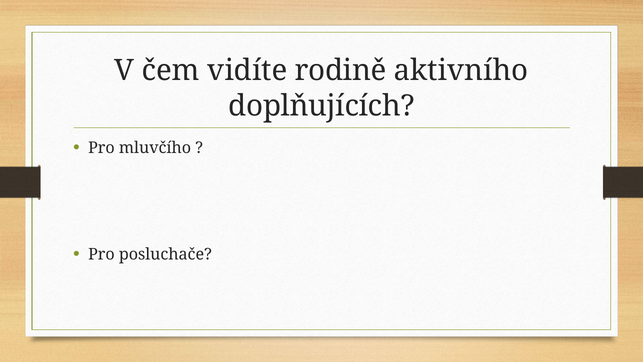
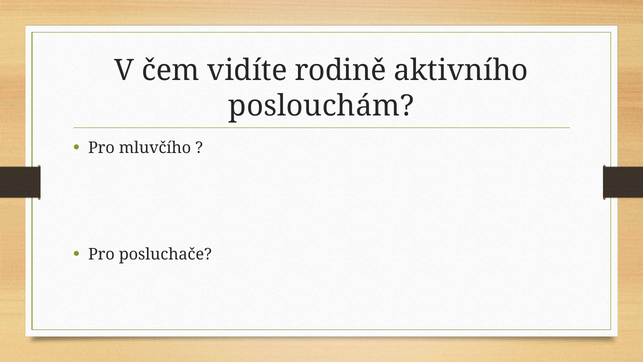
doplňujících: doplňujících -> poslouchám
